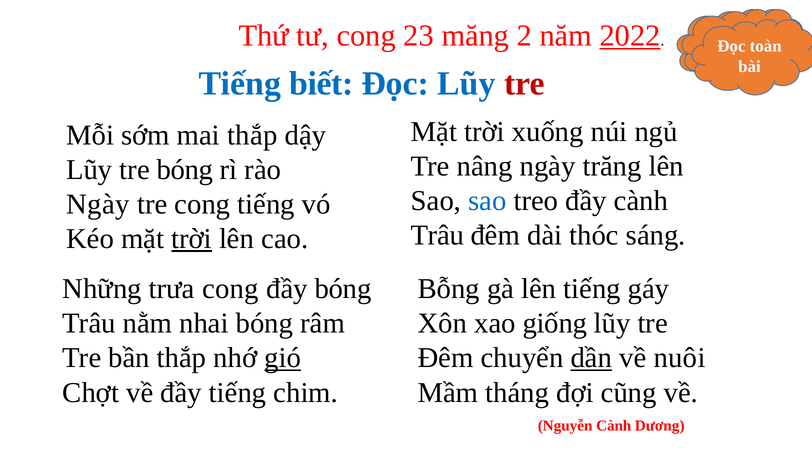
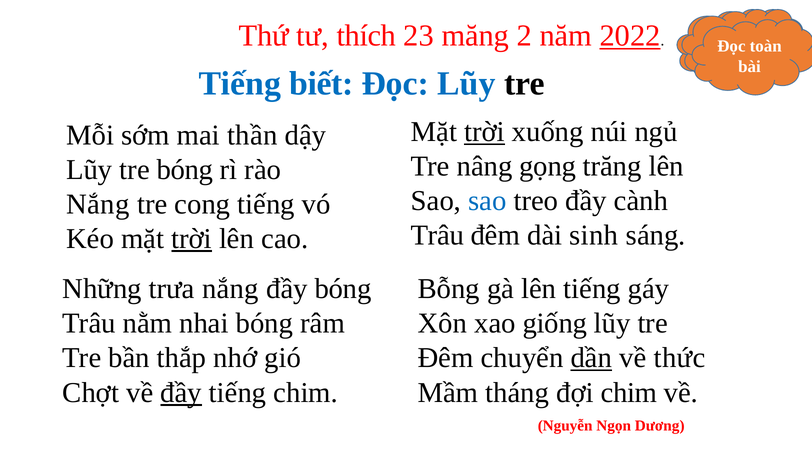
tư cong: cong -> thích
tre at (524, 84) colour: red -> black
trời at (484, 132) underline: none -> present
mai thắp: thắp -> thần
nâng ngày: ngày -> gọng
Ngày at (98, 204): Ngày -> Nắng
thóc: thóc -> sinh
trưa cong: cong -> nắng
gió underline: present -> none
nuôi: nuôi -> thức
đầy at (181, 392) underline: none -> present
đợi cũng: cũng -> chim
Nguyễn Cành: Cành -> Ngọn
